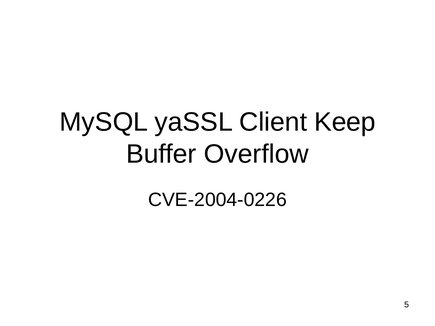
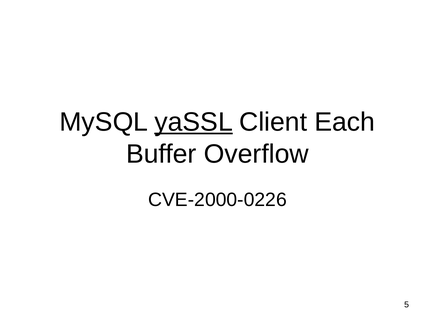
yaSSL underline: none -> present
Keep: Keep -> Each
CVE-2004-0226: CVE-2004-0226 -> CVE-2000-0226
